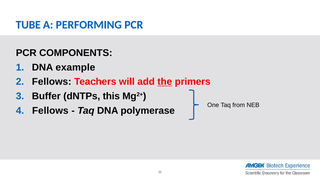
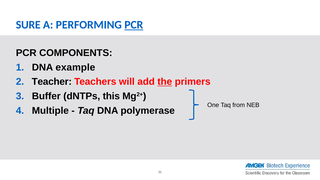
TUBE: TUBE -> SURE
PCR at (134, 25) underline: none -> present
Fellows at (52, 82): Fellows -> Teacher
Fellows at (50, 111): Fellows -> Multiple
